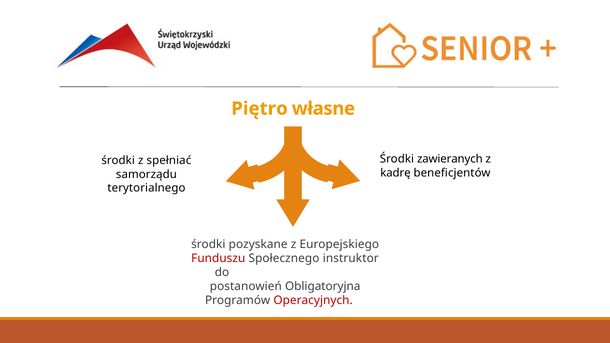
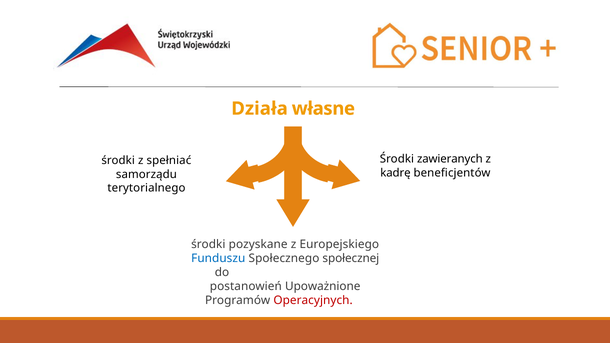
Piętro: Piętro -> Działa
Funduszu colour: red -> blue
instruktor: instruktor -> społecznej
Obligatoryjna: Obligatoryjna -> Upoważnione
